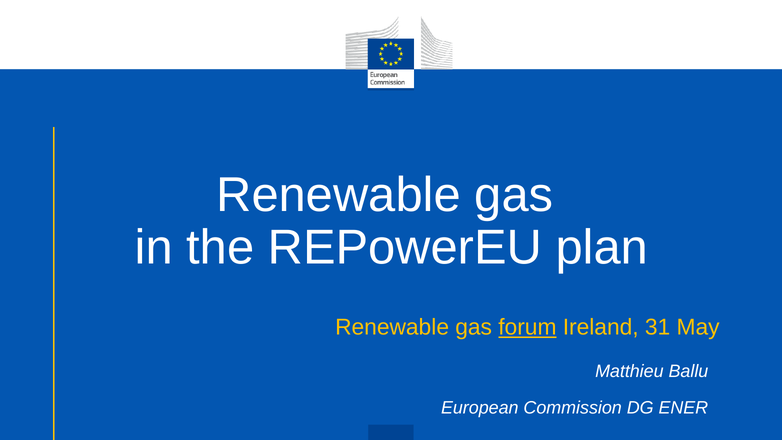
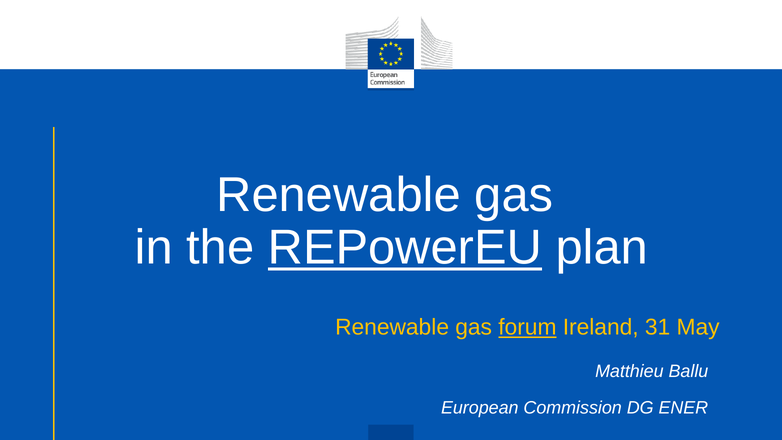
REPowerEU underline: none -> present
